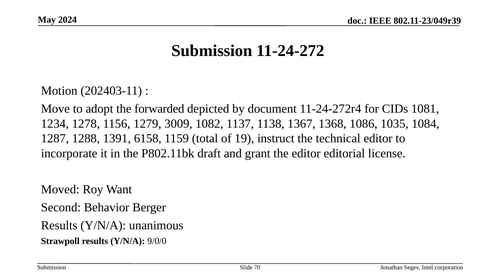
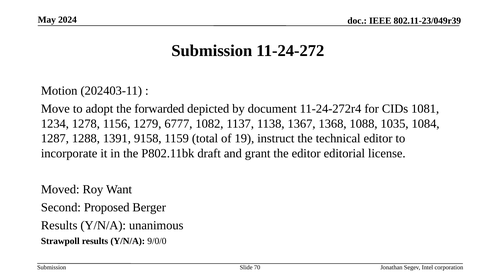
3009: 3009 -> 6777
1086: 1086 -> 1088
6158: 6158 -> 9158
Behavior: Behavior -> Proposed
